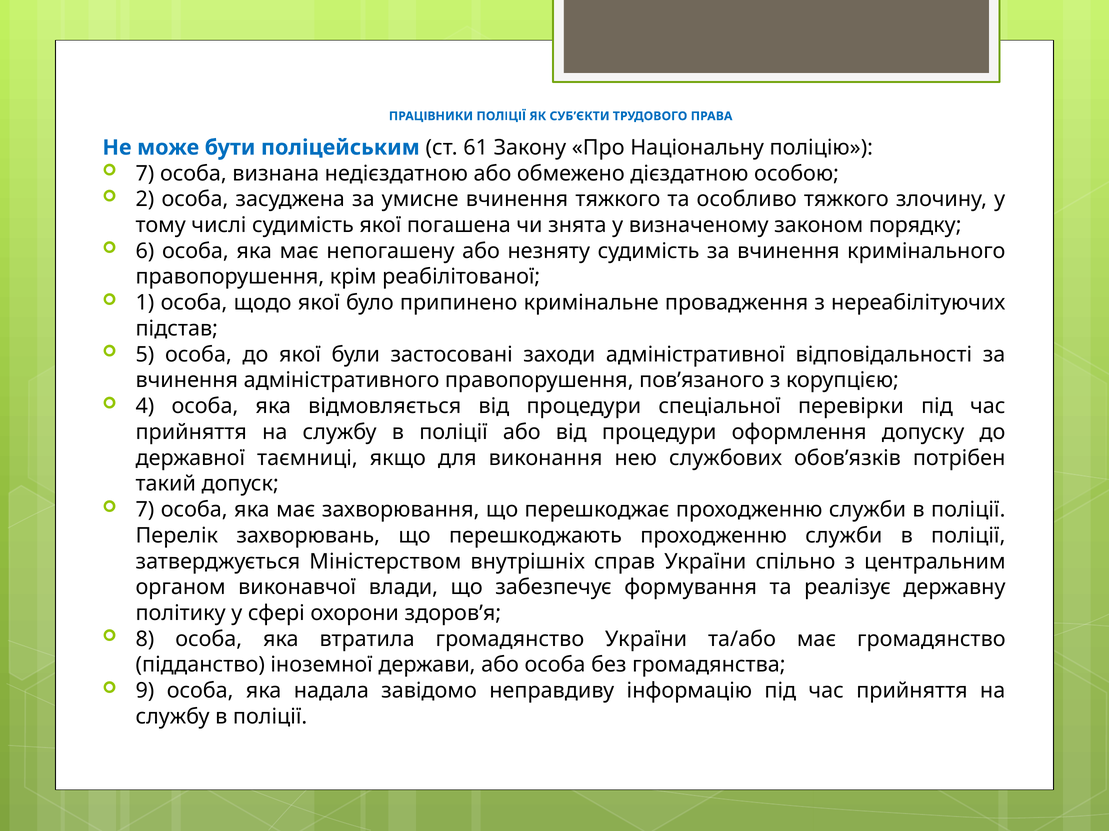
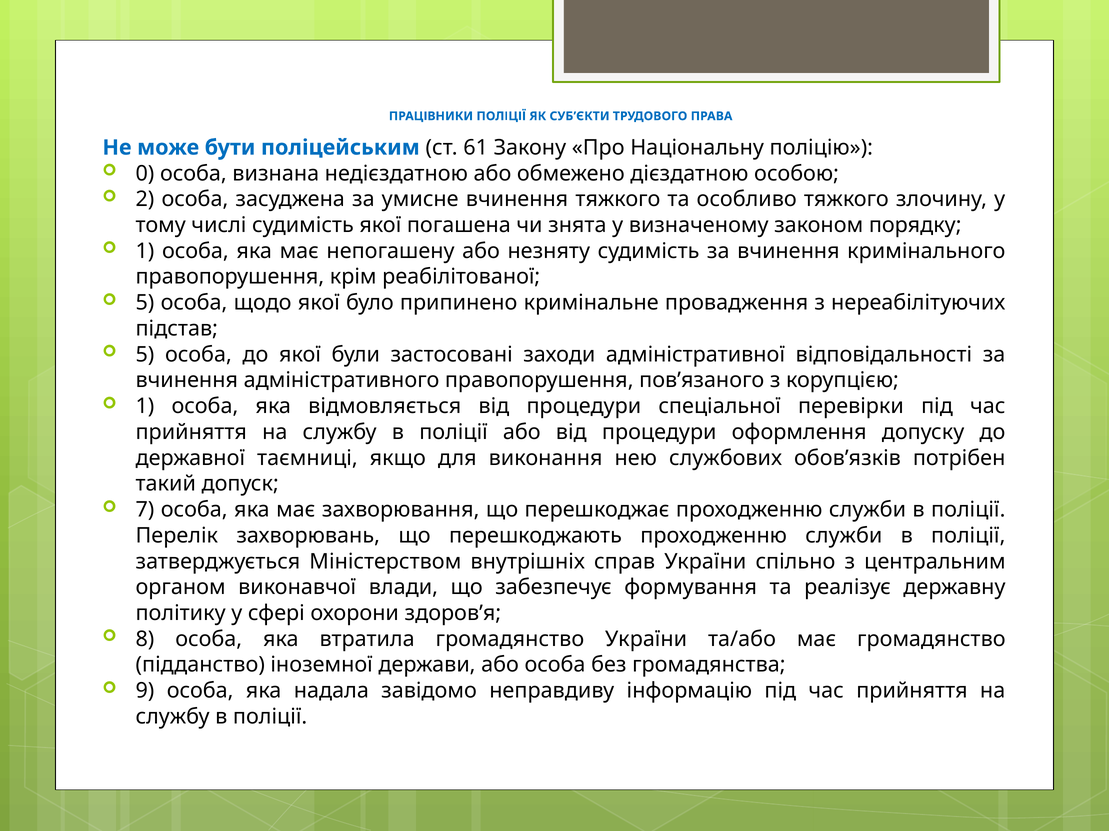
7 at (145, 174): 7 -> 0
6 at (145, 251): 6 -> 1
1 at (145, 303): 1 -> 5
4 at (145, 407): 4 -> 1
